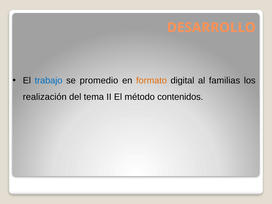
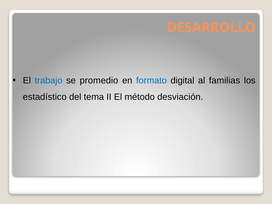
formato colour: orange -> blue
realización: realización -> estadístico
contenidos: contenidos -> desviación
